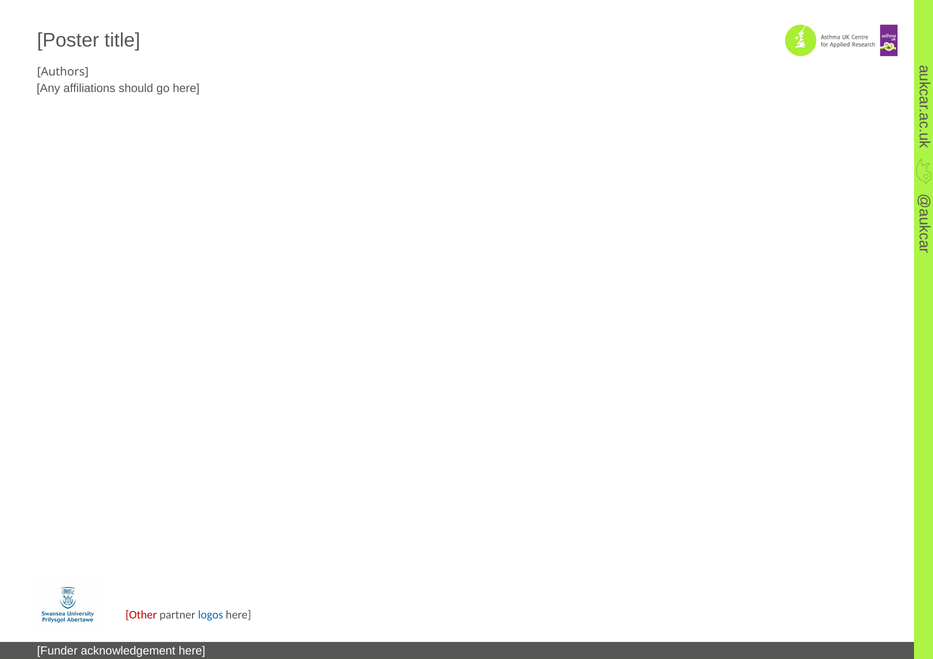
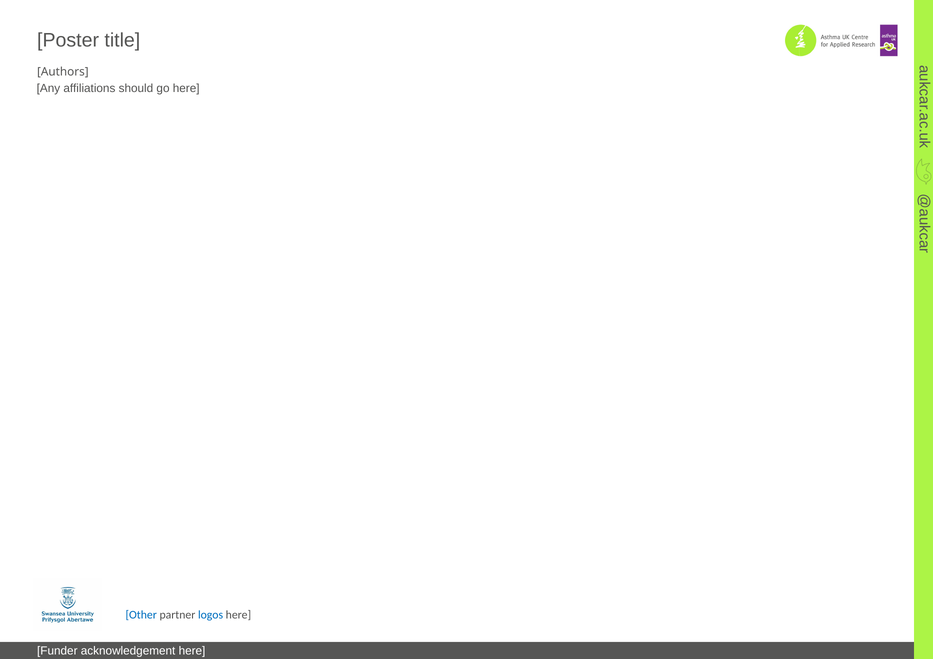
Other colour: red -> blue
